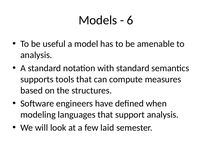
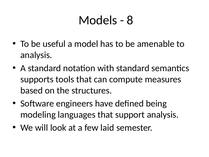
6: 6 -> 8
when: when -> being
